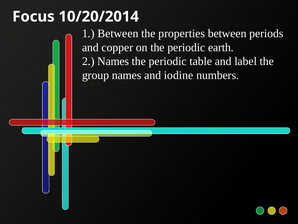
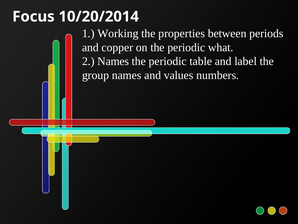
1 Between: Between -> Working
earth: earth -> what
iodine: iodine -> values
